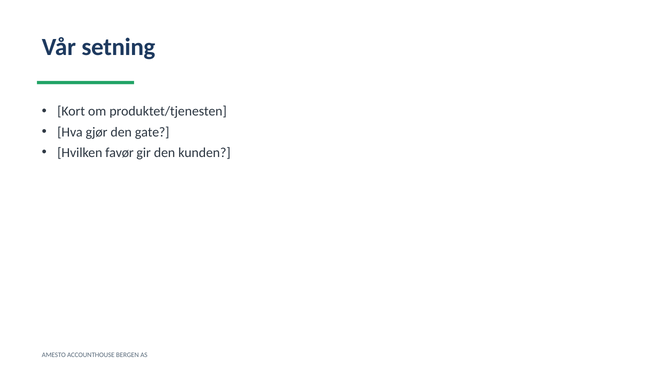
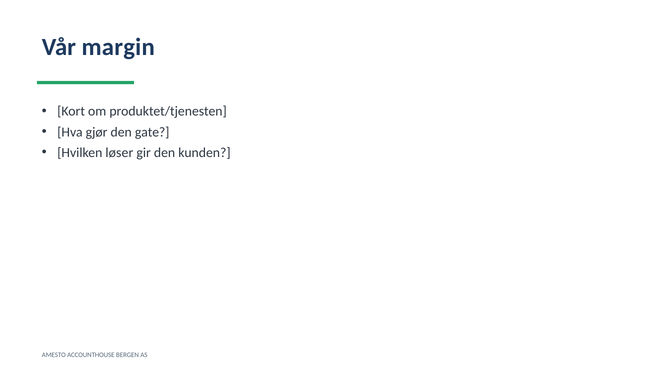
setning: setning -> margin
favør: favør -> løser
